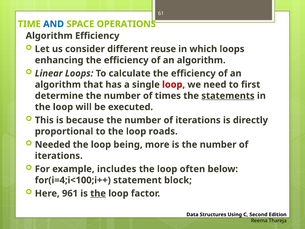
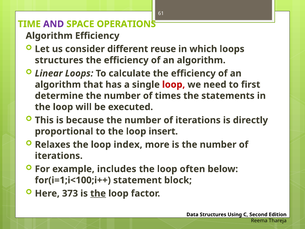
AND colour: blue -> purple
enhancing at (59, 60): enhancing -> structures
statements underline: present -> none
roads: roads -> insert
Needed: Needed -> Relaxes
being: being -> index
for(i=4;i<100;i++: for(i=4;i<100;i++ -> for(i=1;i<100;i++
961: 961 -> 373
